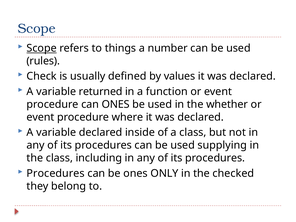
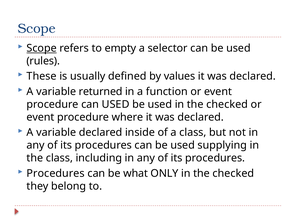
things: things -> empty
number: number -> selector
Check: Check -> These
can ONES: ONES -> USED
used in the whether: whether -> checked
be ones: ones -> what
